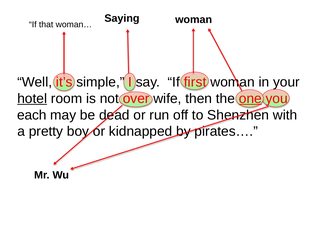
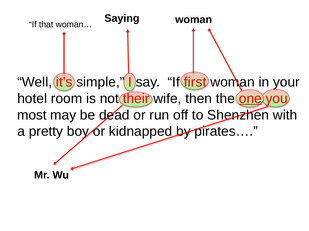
hotel underline: present -> none
over: over -> their
each: each -> most
